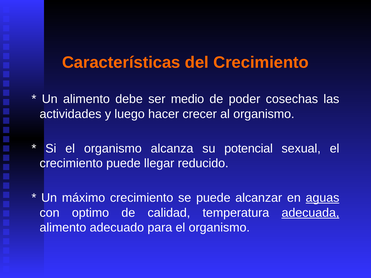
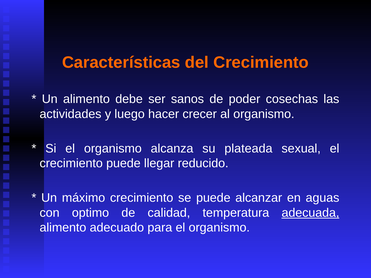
medio: medio -> sanos
potencial: potencial -> plateada
aguas underline: present -> none
